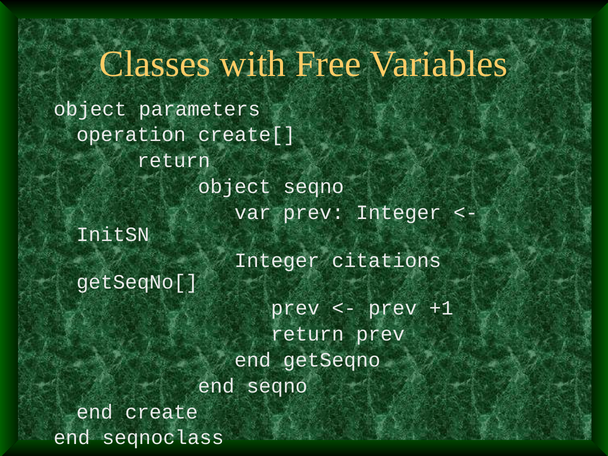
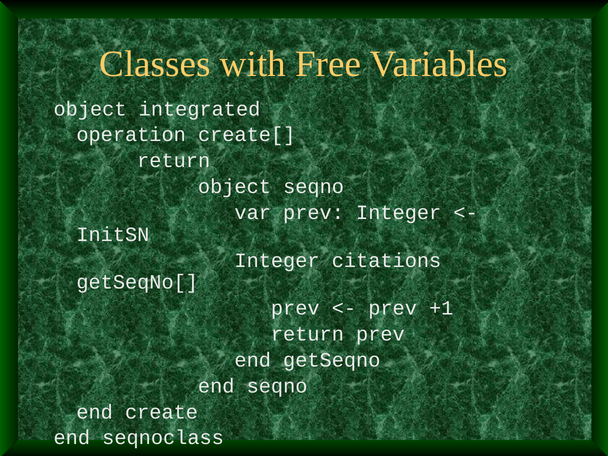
parameters: parameters -> integrated
